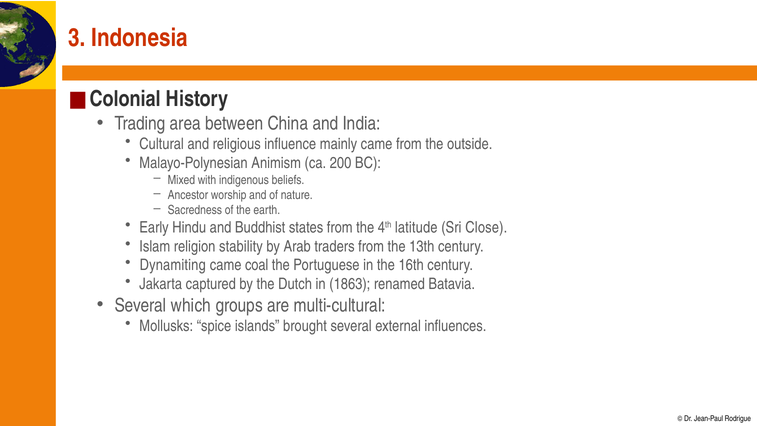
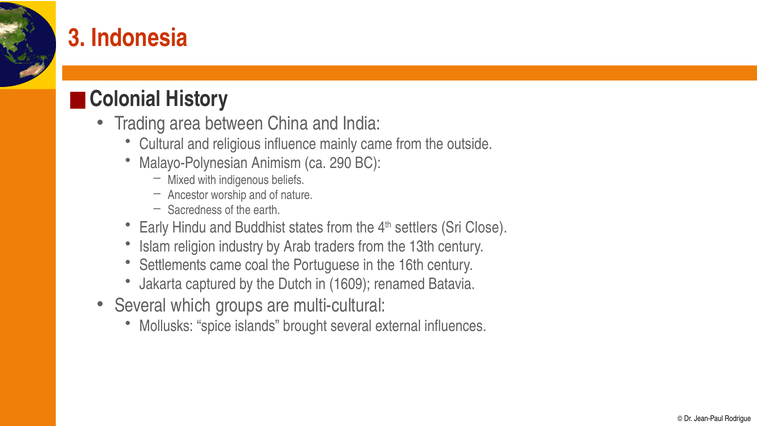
200: 200 -> 290
latitude: latitude -> settlers
stability: stability -> industry
Dynamiting: Dynamiting -> Settlements
1863: 1863 -> 1609
